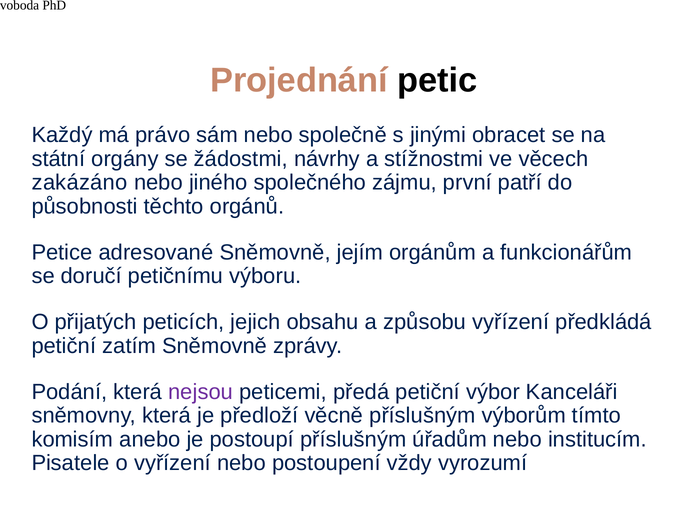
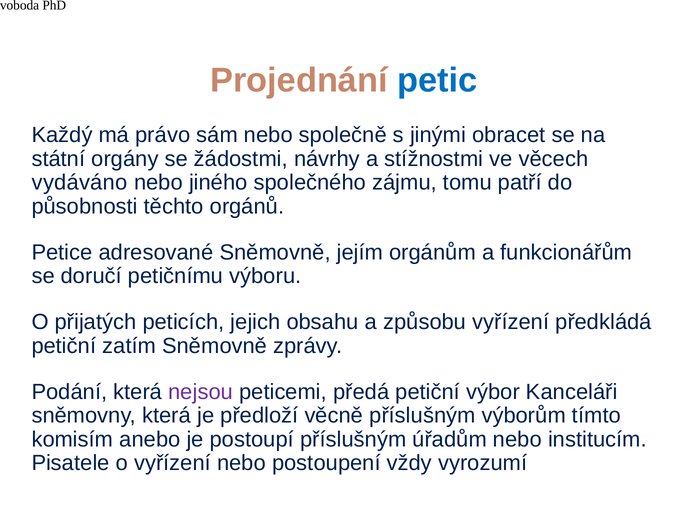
petic colour: black -> blue
zakázáno: zakázáno -> vydáváno
první: první -> tomu
